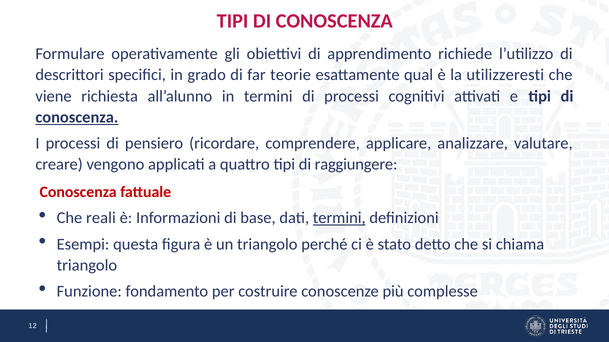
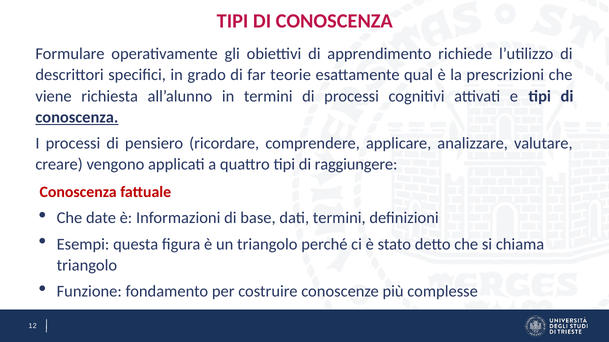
utilizzeresti: utilizzeresti -> prescrizioni
reali: reali -> date
termini at (339, 218) underline: present -> none
